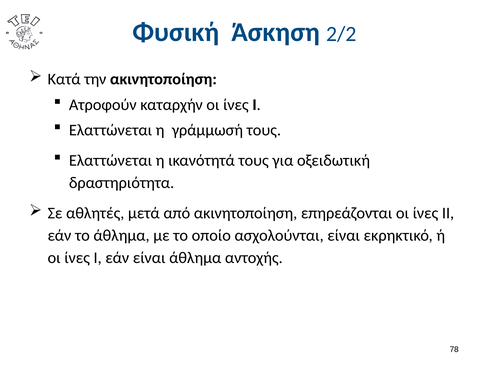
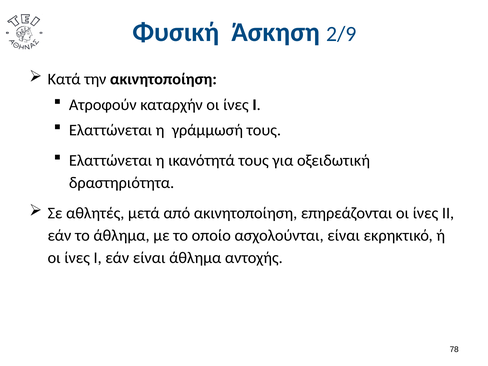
2/2: 2/2 -> 2/9
